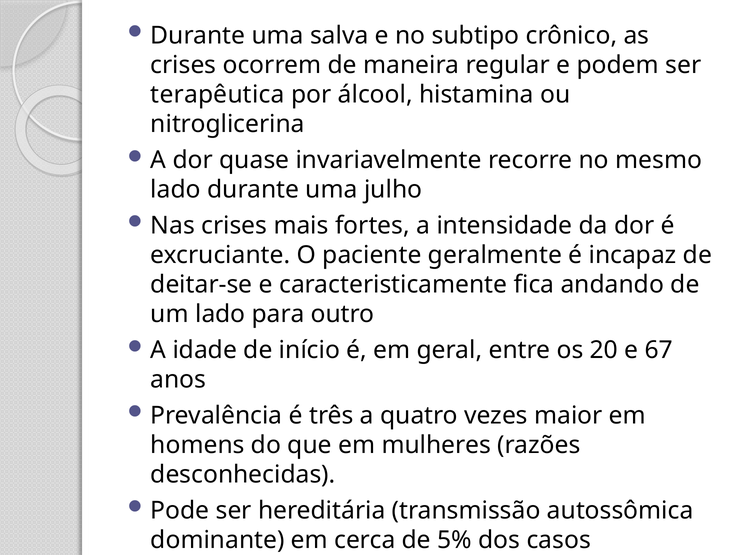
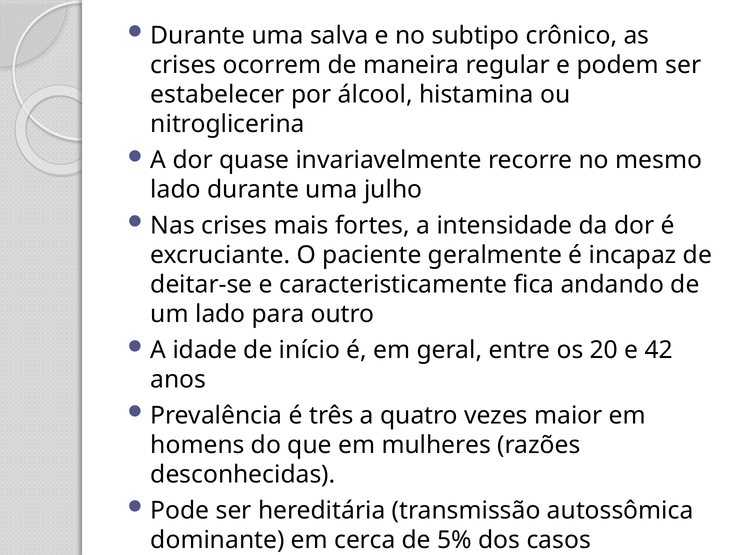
terapêutica: terapêutica -> estabelecer
67: 67 -> 42
